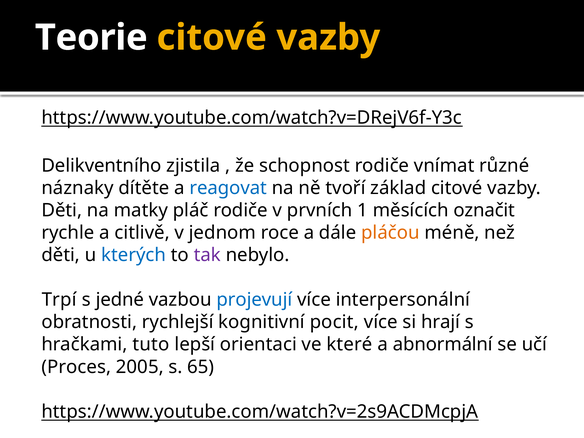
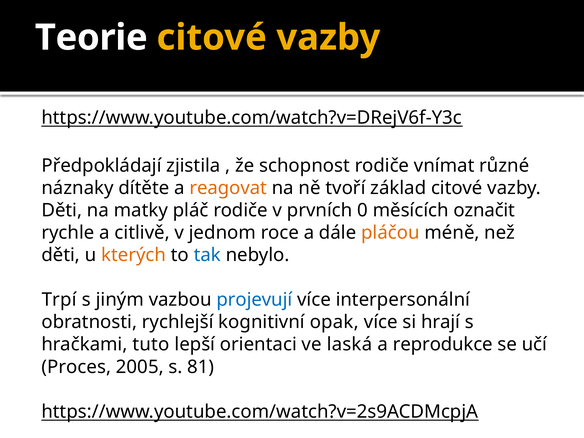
Delikventního: Delikventního -> Předpokládají
reagovat colour: blue -> orange
1: 1 -> 0
kterých colour: blue -> orange
tak colour: purple -> blue
jedné: jedné -> jiným
pocit: pocit -> opak
které: které -> laská
abnormální: abnormální -> reprodukce
65: 65 -> 81
